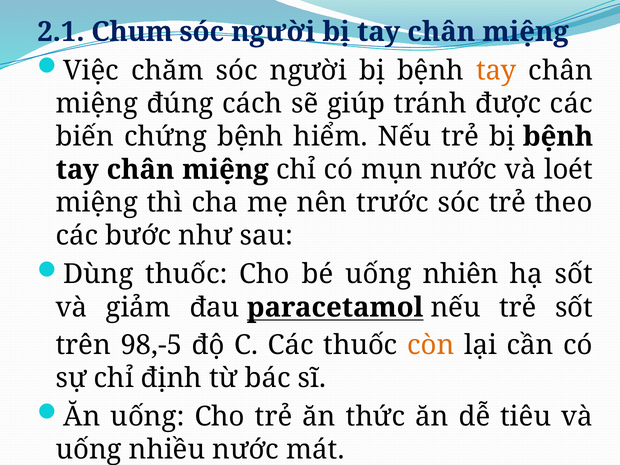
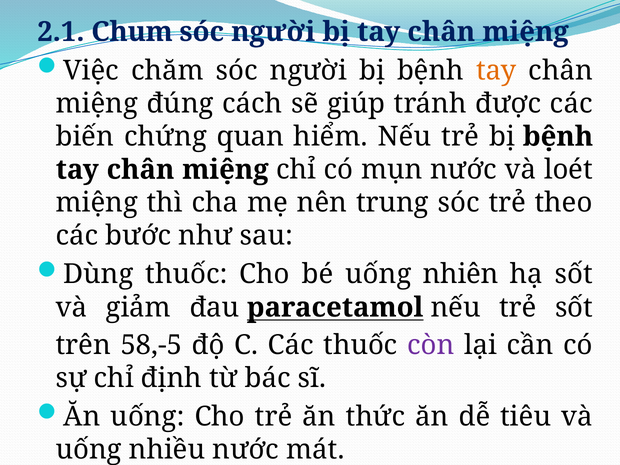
chứng bệnh: bệnh -> quan
trước: trước -> trung
98,-5: 98,-5 -> 58,-5
còn colour: orange -> purple
